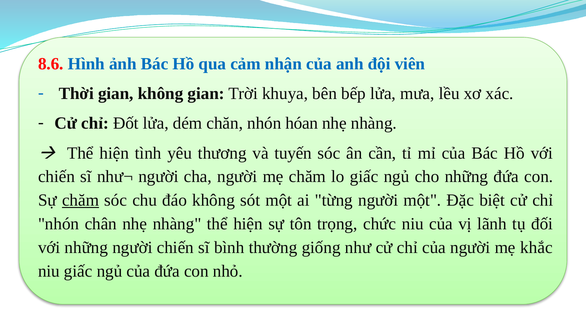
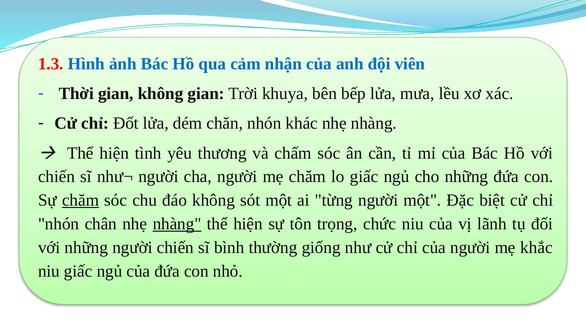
8.6: 8.6 -> 1.3
hóan: hóan -> khác
tuyến: tuyến -> chấm
nhàng at (177, 224) underline: none -> present
